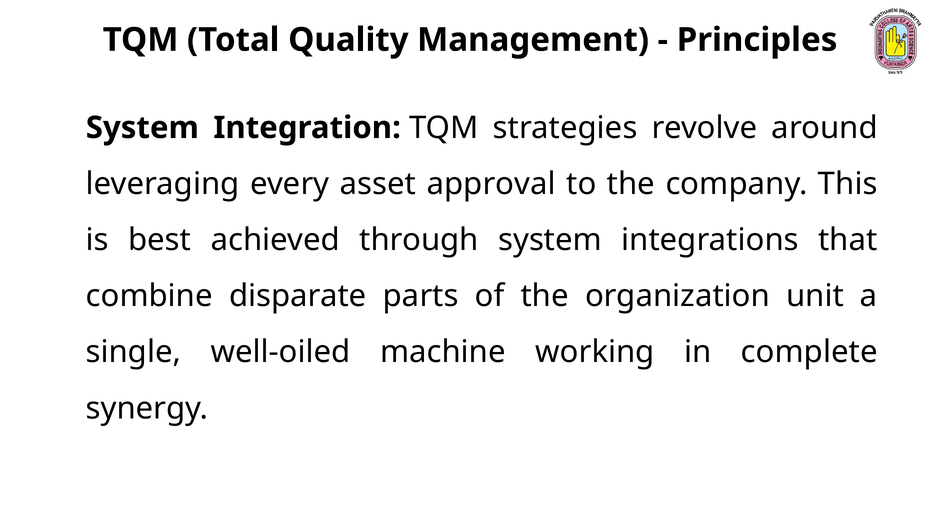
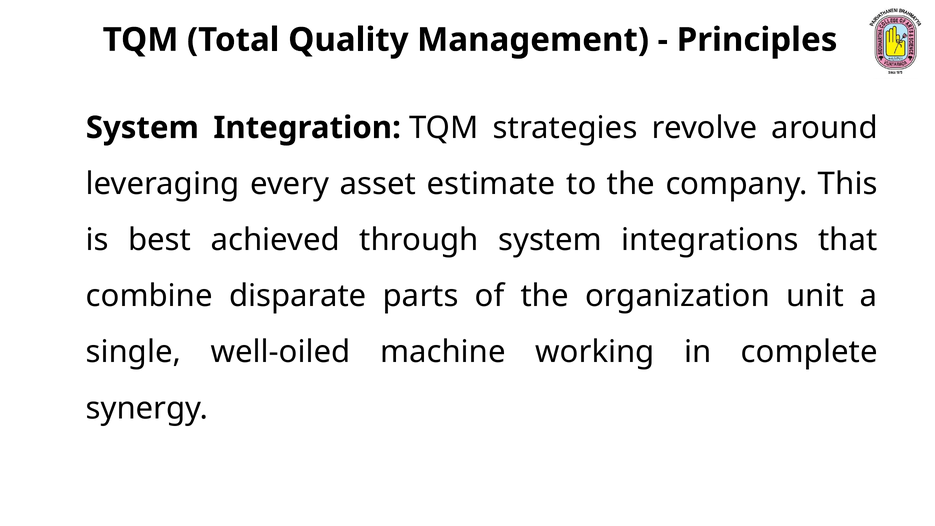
approval: approval -> estimate
